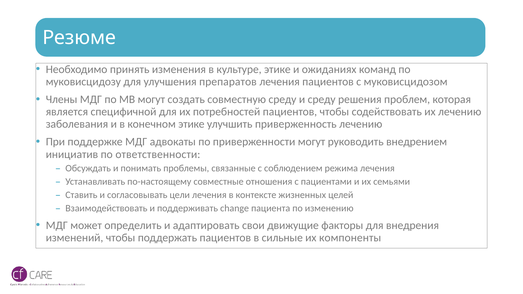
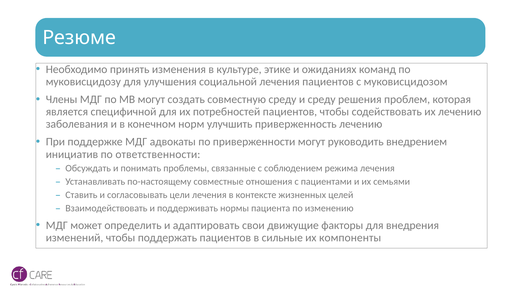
препаратов: препаратов -> социальной
конечном этике: этике -> норм
change: change -> нормы
